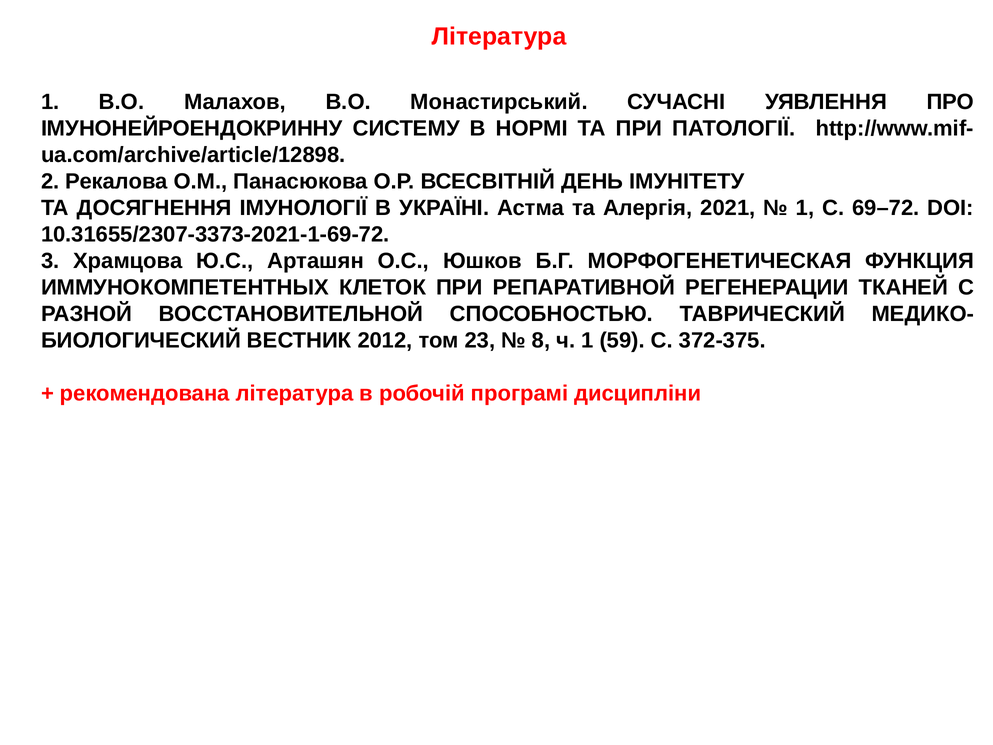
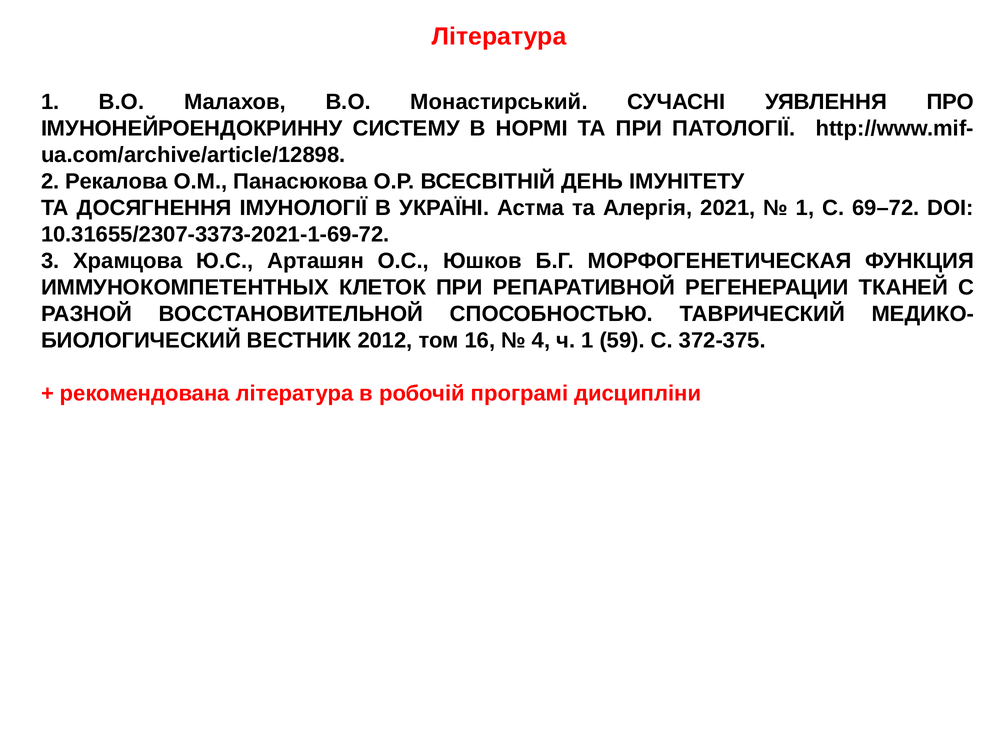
23: 23 -> 16
8: 8 -> 4
